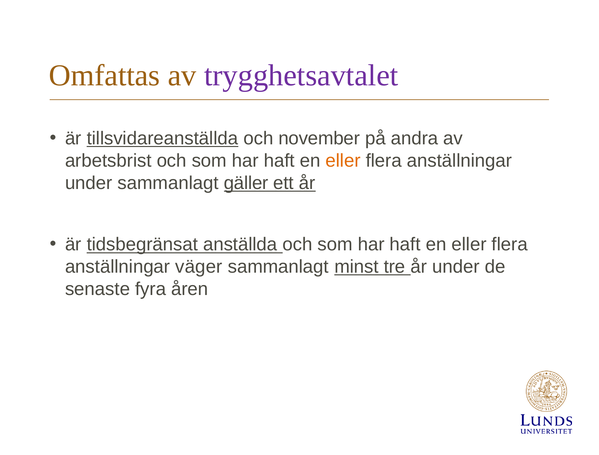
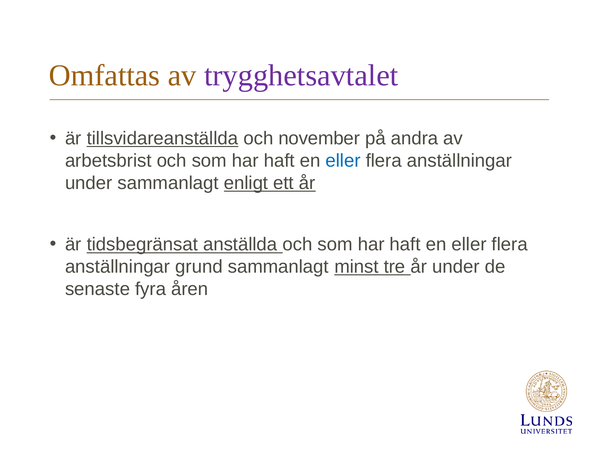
eller at (343, 161) colour: orange -> blue
gäller: gäller -> enligt
väger: väger -> grund
